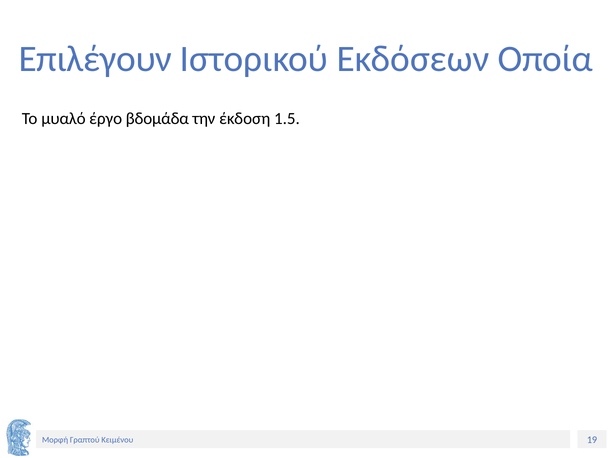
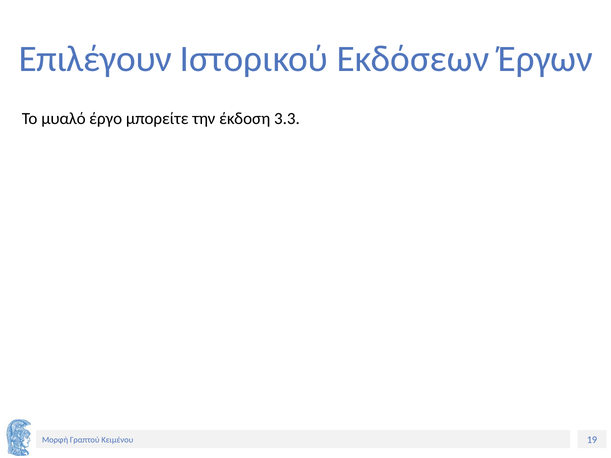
Οποία: Οποία -> Έργων
βδομάδα: βδομάδα -> μπορείτε
1.5: 1.5 -> 3.3
